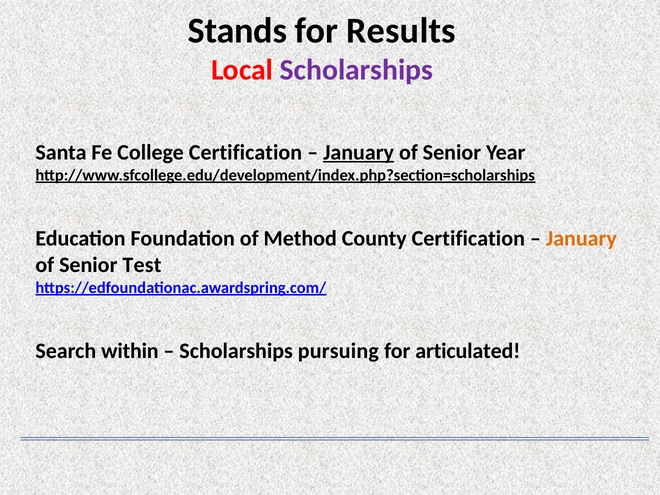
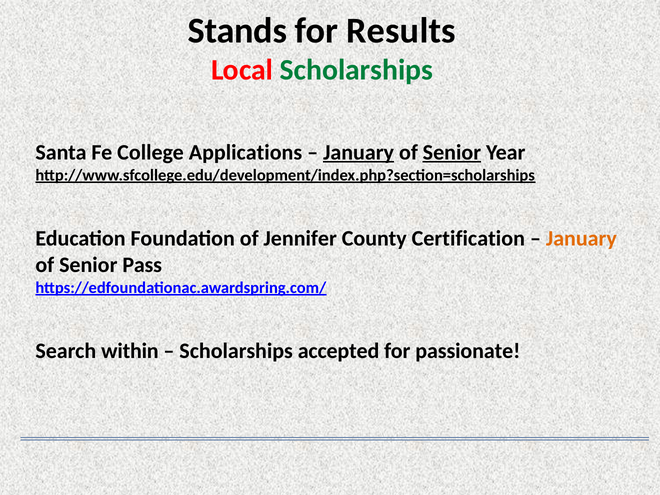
Scholarships at (356, 70) colour: purple -> green
College Certification: Certification -> Applications
Senior at (452, 152) underline: none -> present
Method: Method -> Jennifer
Test: Test -> Pass
pursuing: pursuing -> accepted
articulated: articulated -> passionate
